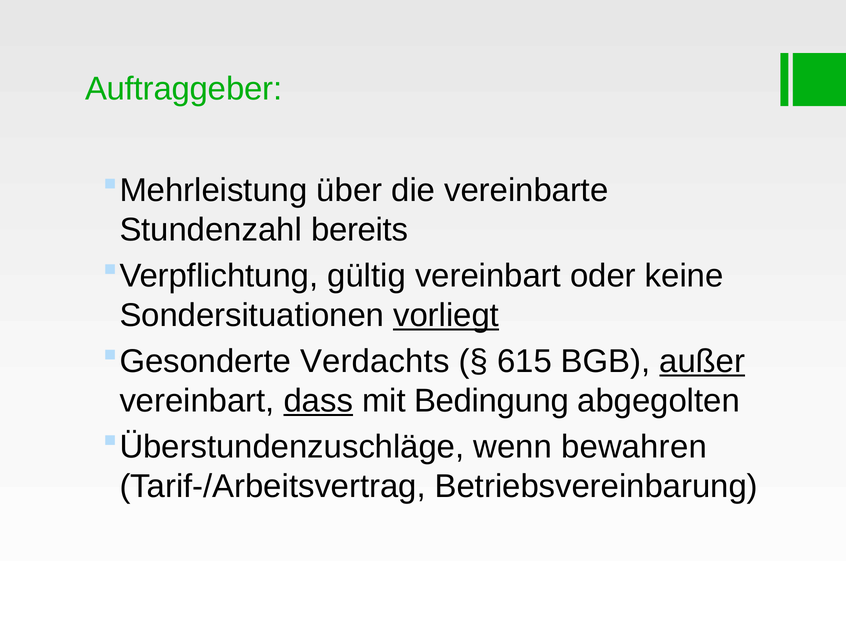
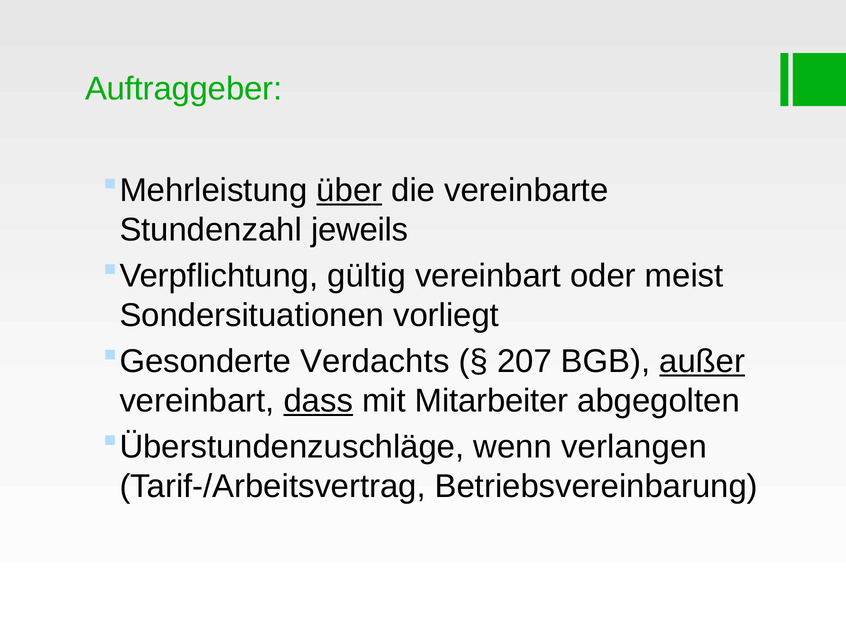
über underline: none -> present
bereits: bereits -> jeweils
keine: keine -> meist
vorliegt underline: present -> none
615: 615 -> 207
Bedingung: Bedingung -> Mitarbeiter
bewahren: bewahren -> verlangen
